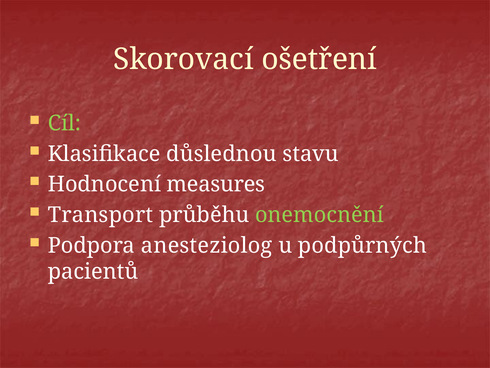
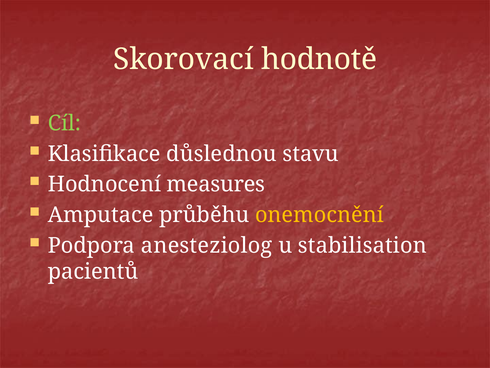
ošetření: ošetření -> hodnotě
Transport: Transport -> Amputace
onemocnění colour: light green -> yellow
podpůrných: podpůrných -> stabilisation
